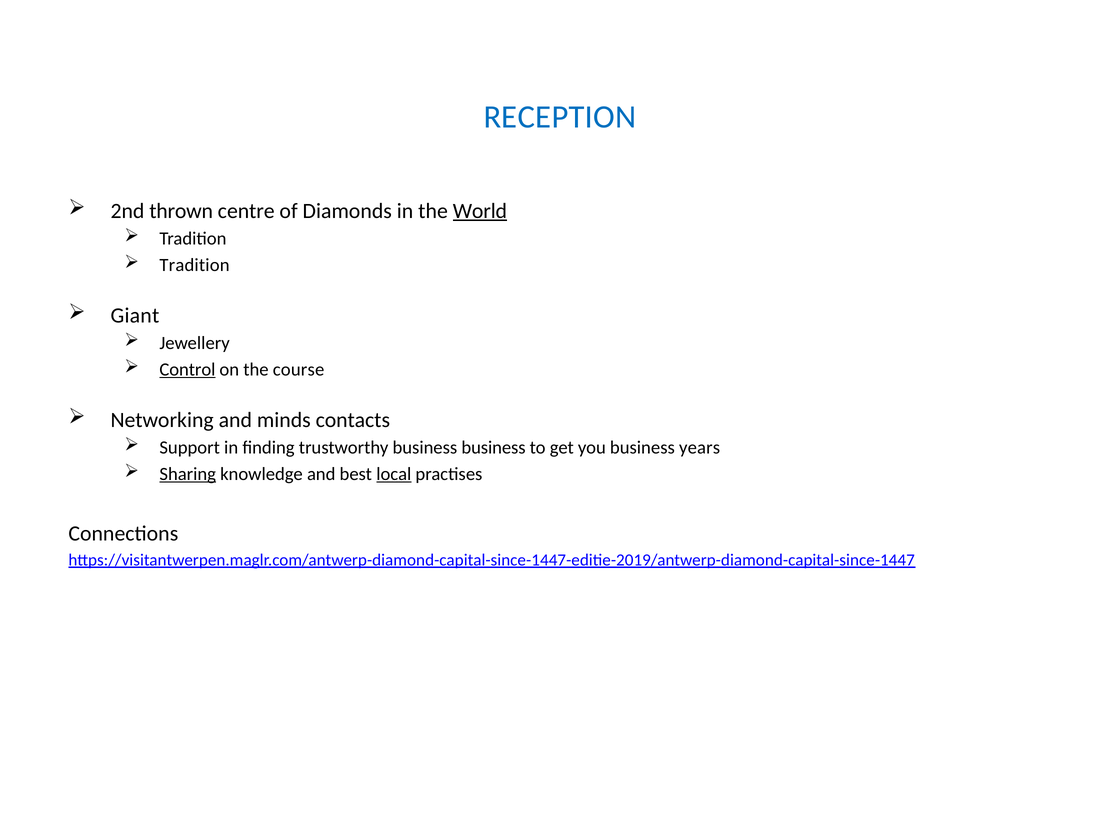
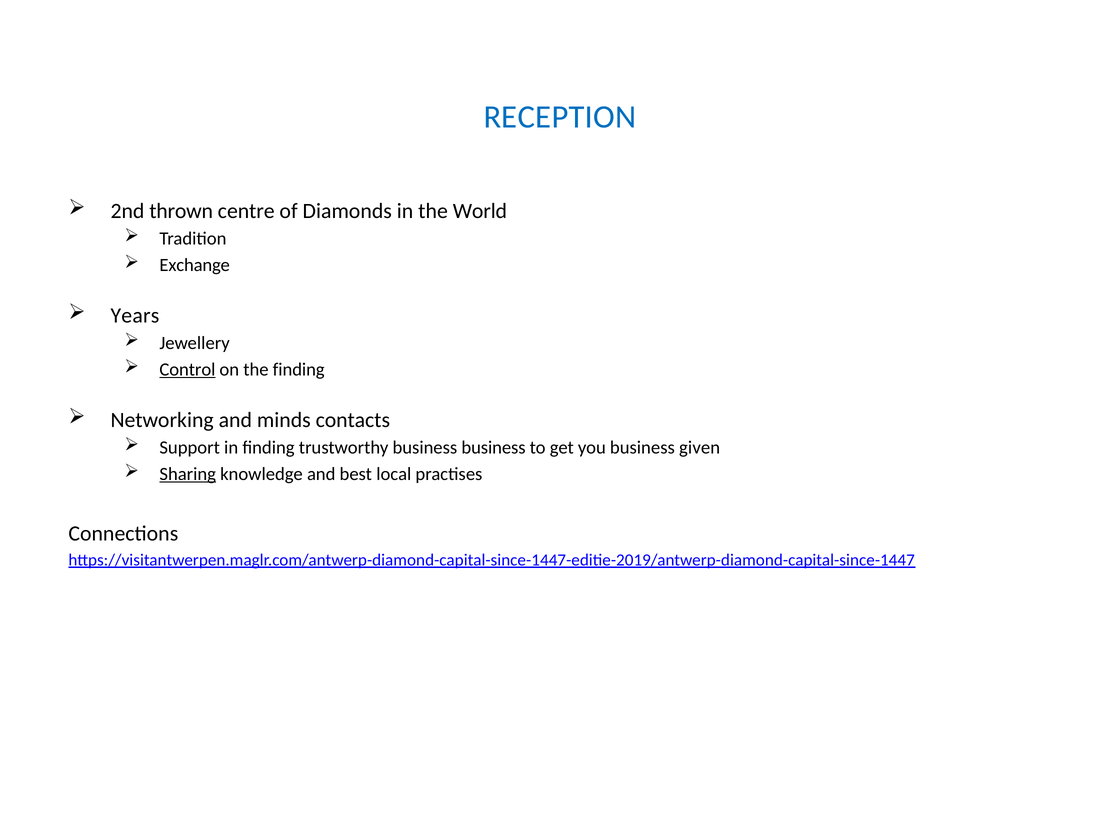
World underline: present -> none
Tradition at (195, 265): Tradition -> Exchange
Giant: Giant -> Years
the course: course -> finding
years: years -> given
local underline: present -> none
